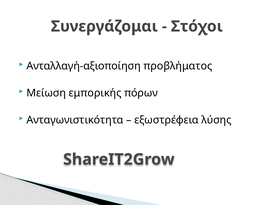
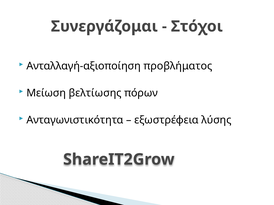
εμπορικής: εμπορικής -> βελτίωσης
